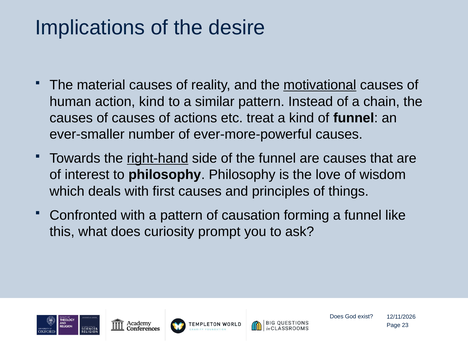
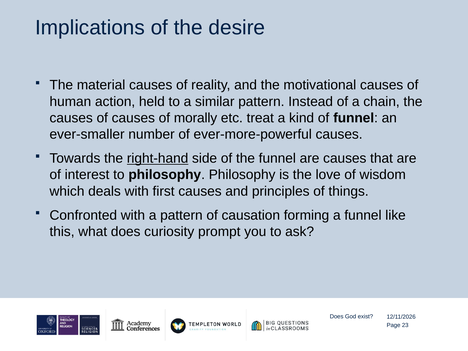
motivational underline: present -> none
action kind: kind -> held
actions: actions -> morally
